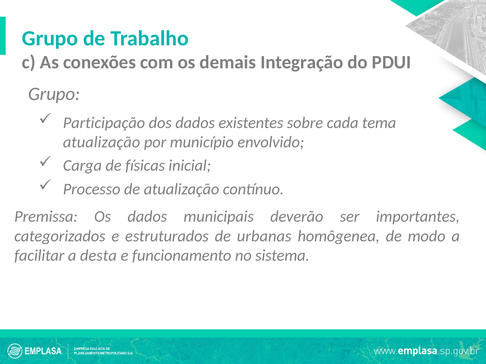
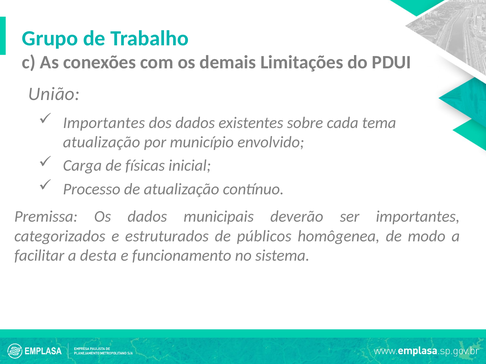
Integração: Integração -> Limitações
Grupo at (54, 94): Grupo -> União
Participação at (104, 123): Participação -> Importantes
urbanas: urbanas -> públicos
